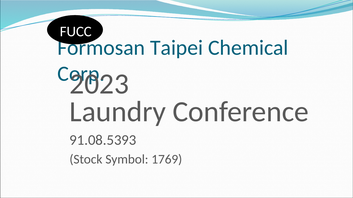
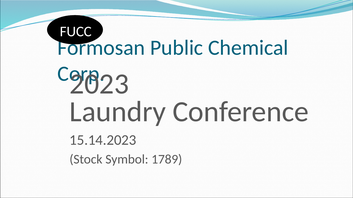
Taipei: Taipei -> Public
91.08.5393: 91.08.5393 -> 15.14.2023
1769: 1769 -> 1789
